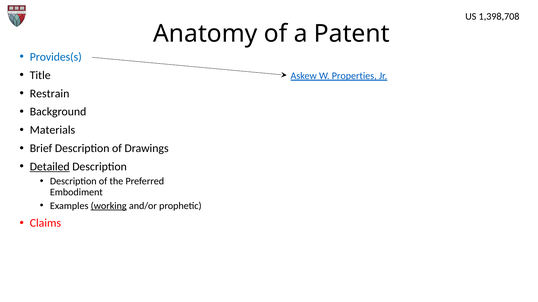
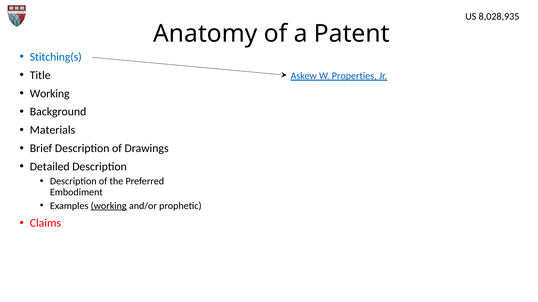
1,398,708: 1,398,708 -> 8,028,935
Provides(s: Provides(s -> Stitching(s
Restrain at (50, 94): Restrain -> Working
Detailed underline: present -> none
